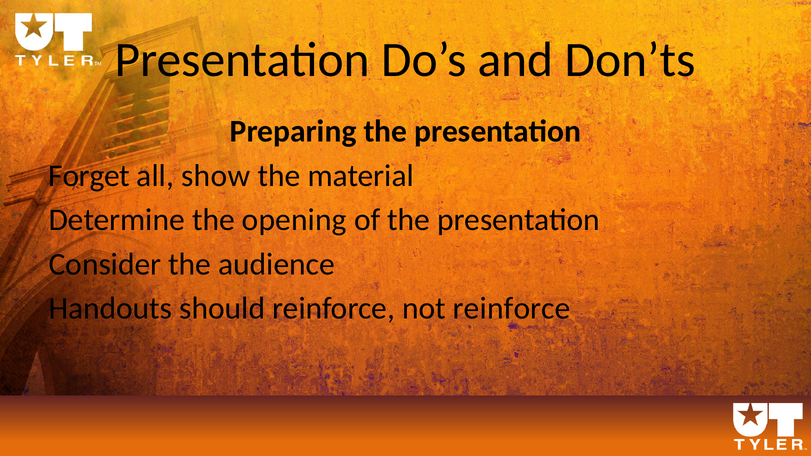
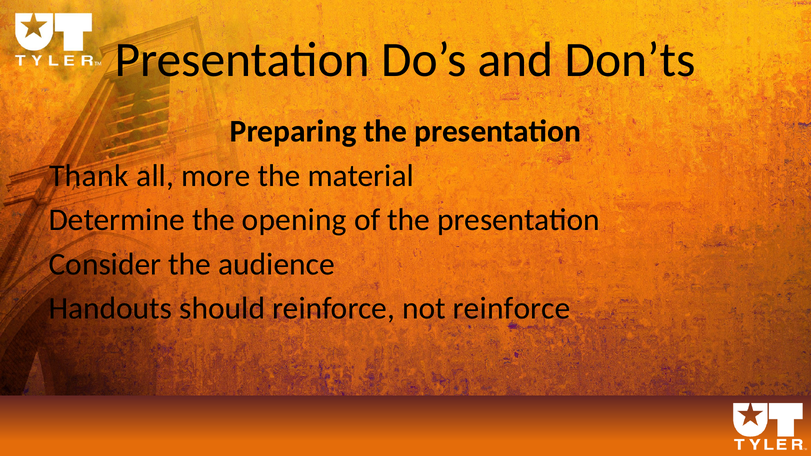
Forget: Forget -> Thank
show: show -> more
